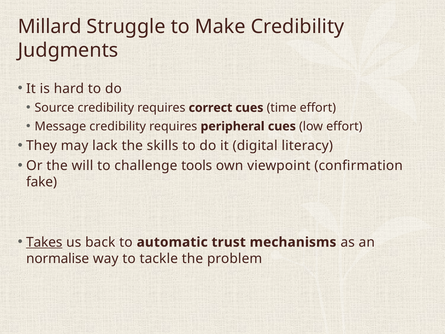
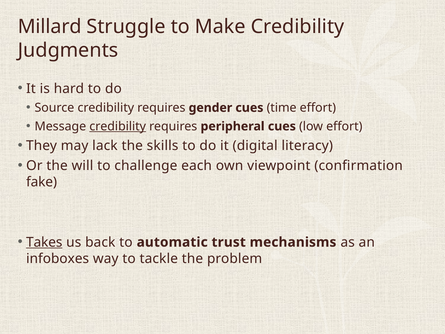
correct: correct -> gender
credibility at (118, 126) underline: none -> present
tools: tools -> each
normalise: normalise -> infoboxes
